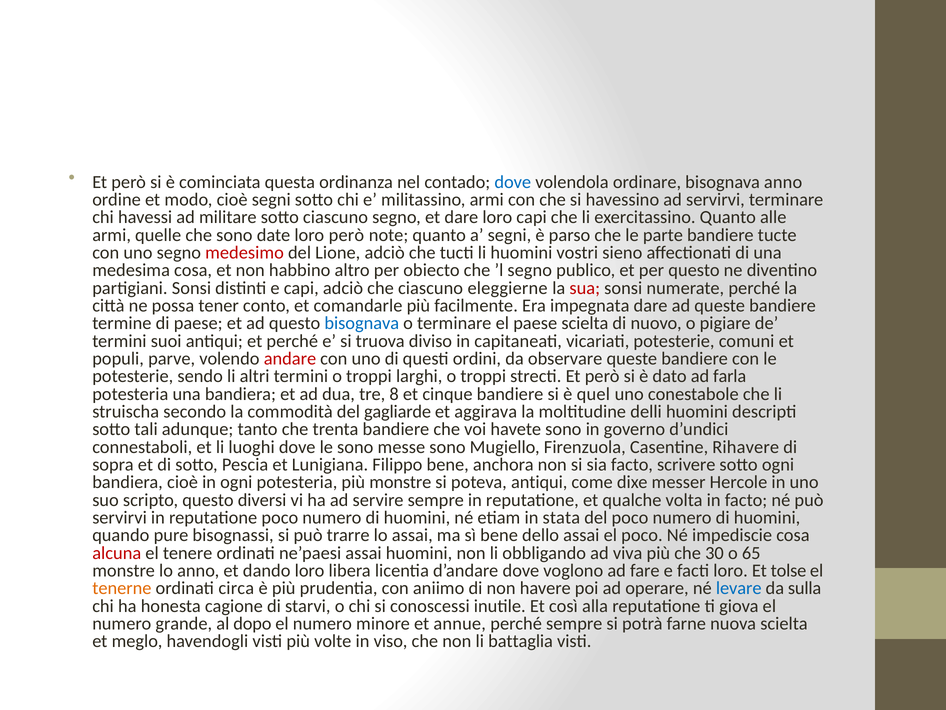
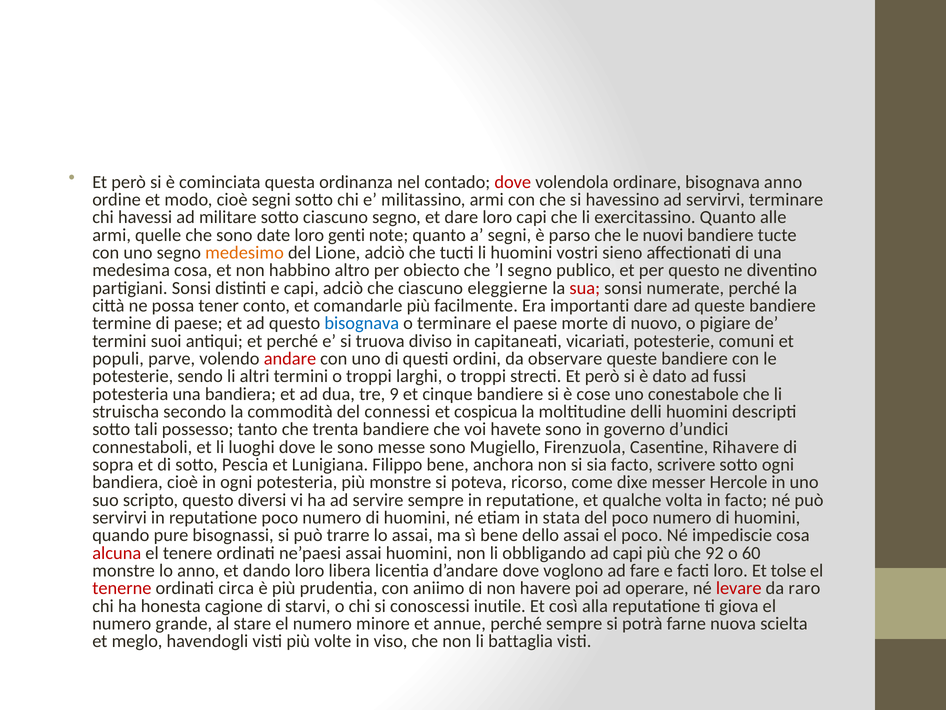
dove at (513, 182) colour: blue -> red
loro però: però -> genti
parte: parte -> nuovi
medesimo colour: red -> orange
impegnata: impegnata -> importanti
paese scielta: scielta -> morte
farla: farla -> fussi
8: 8 -> 9
quel: quel -> cose
gagliarde: gagliarde -> connessi
aggirava: aggirava -> cospicua
adunque: adunque -> possesso
poteva antiqui: antiqui -> ricorso
ad viva: viva -> capi
30: 30 -> 92
65: 65 -> 60
tenerne colour: orange -> red
levare colour: blue -> red
sulla: sulla -> raro
dopo: dopo -> stare
